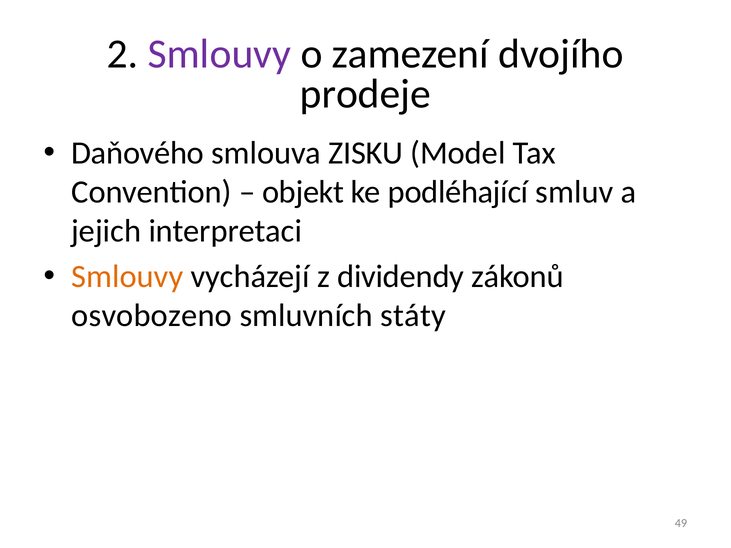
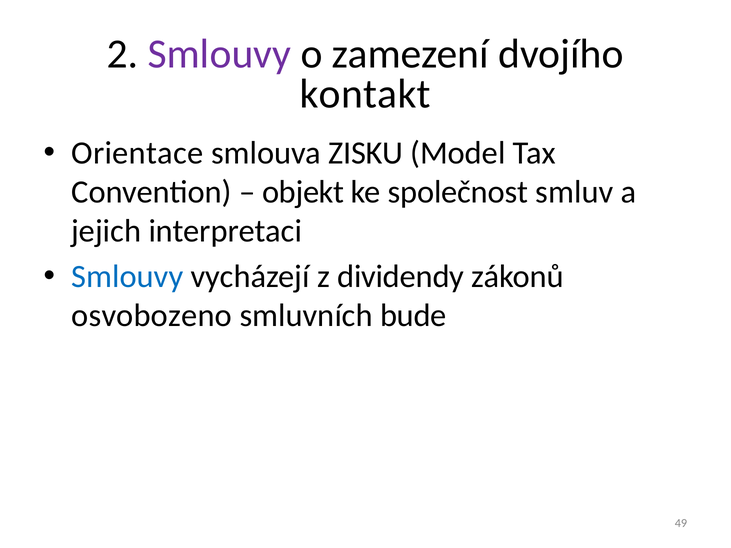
prodeje: prodeje -> kontakt
Daňového: Daňového -> Orientace
podléhající: podléhající -> společnost
Smlouvy at (127, 277) colour: orange -> blue
státy: státy -> bude
